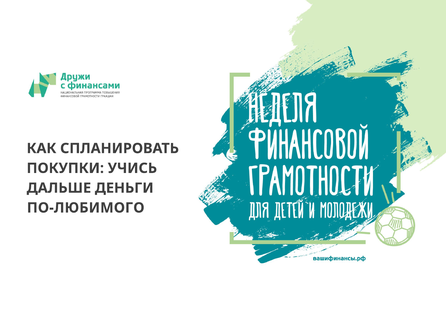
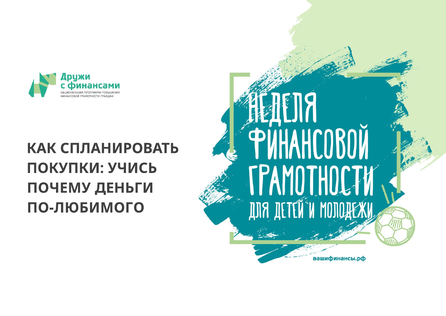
ДАЛЬШЕ: ДАЛЬШЕ -> ПОЧЕМУ
